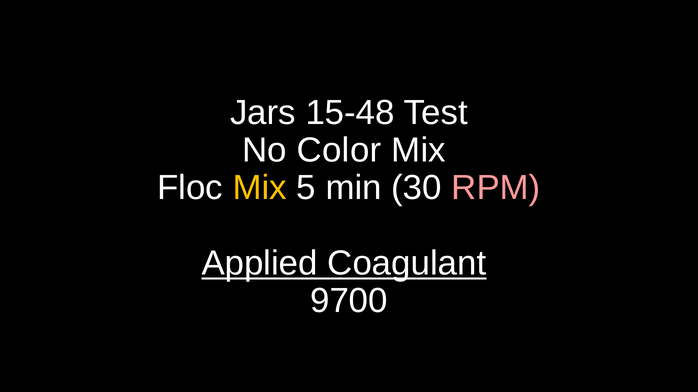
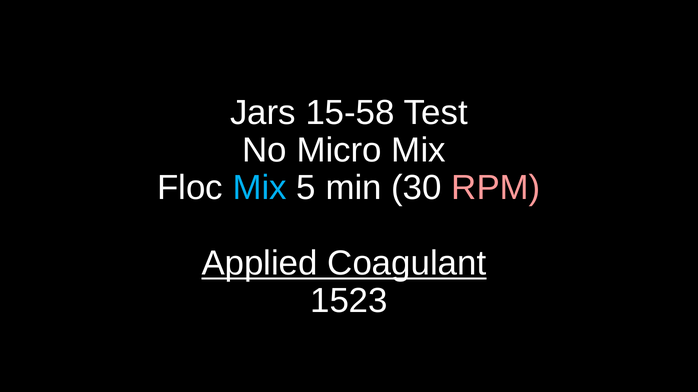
15-48: 15-48 -> 15-58
Color: Color -> Micro
Mix at (260, 188) colour: yellow -> light blue
9700: 9700 -> 1523
